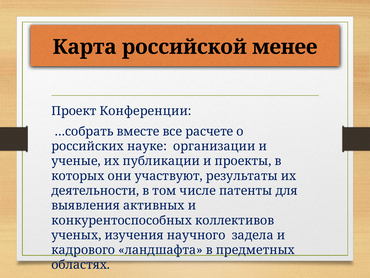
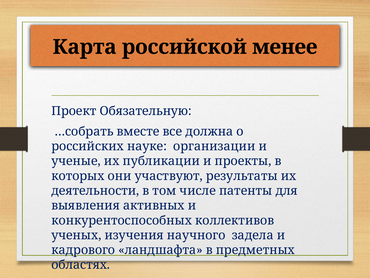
Конференции: Конференции -> Обязательную
расчете: расчете -> должна
